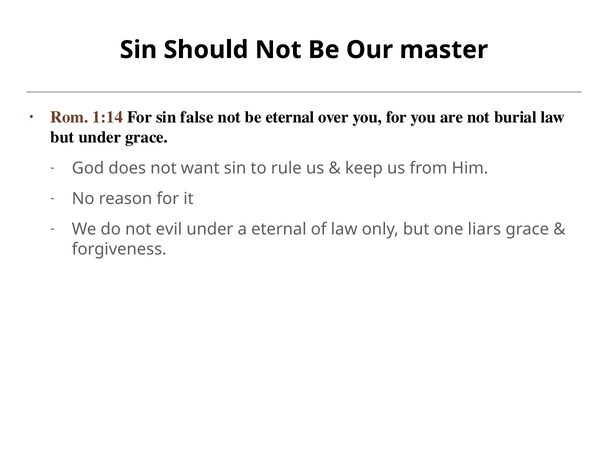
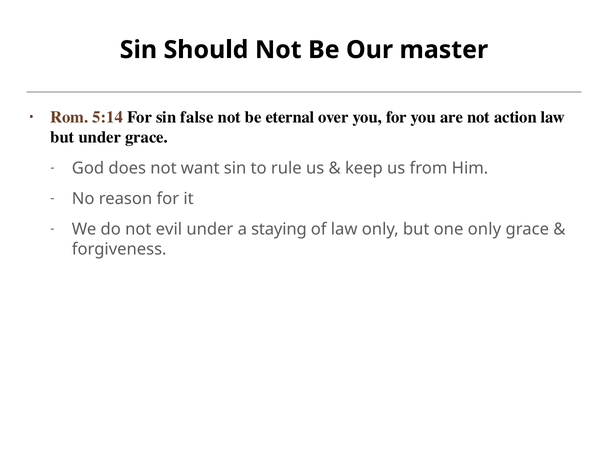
1:14: 1:14 -> 5:14
burial: burial -> action
a eternal: eternal -> staying
one liars: liars -> only
